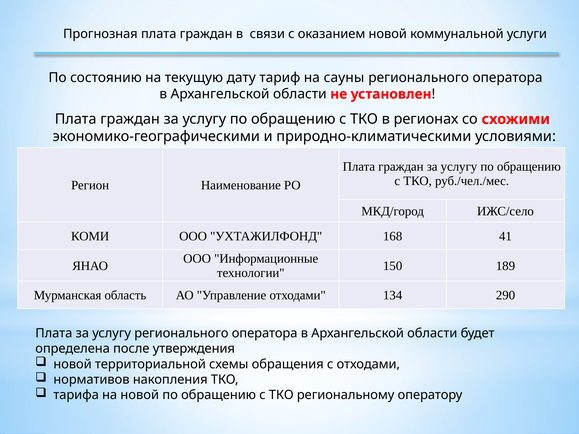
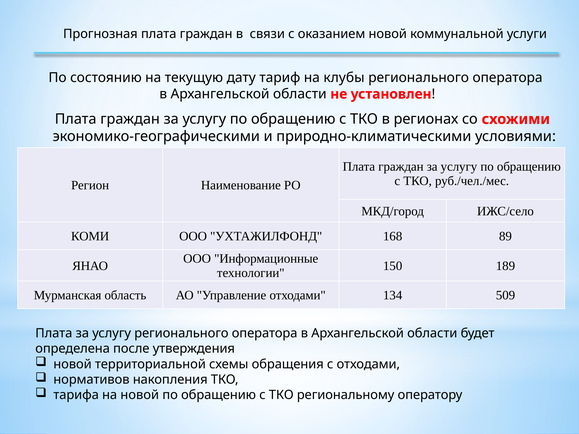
сауны: сауны -> клубы
41: 41 -> 89
290: 290 -> 509
